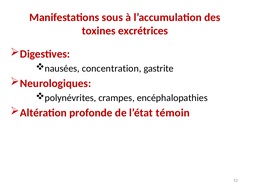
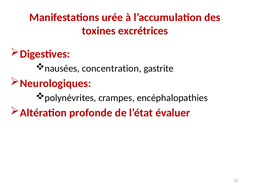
sous: sous -> urée
témoin: témoin -> évaluer
